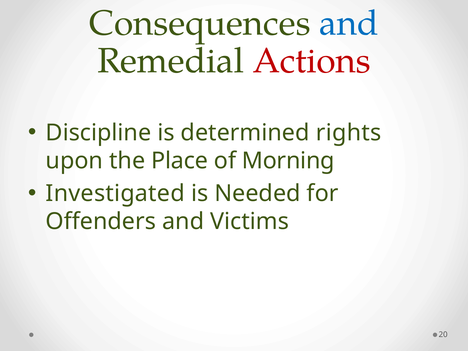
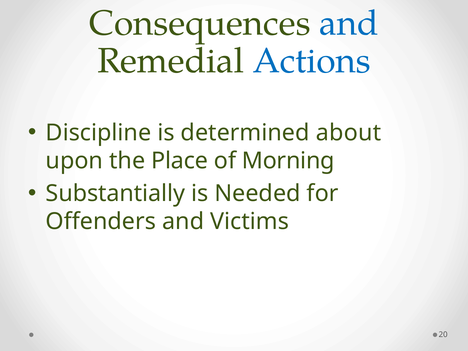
Actions colour: red -> blue
rights: rights -> about
Investigated: Investigated -> Substantially
